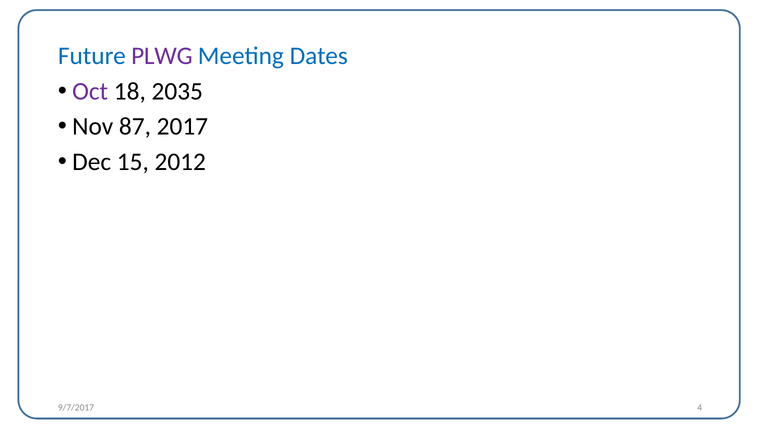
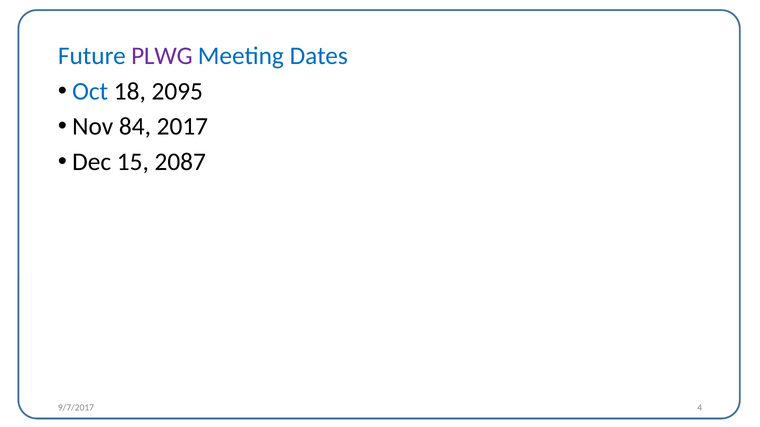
Oct colour: purple -> blue
2035: 2035 -> 2095
87: 87 -> 84
2012: 2012 -> 2087
